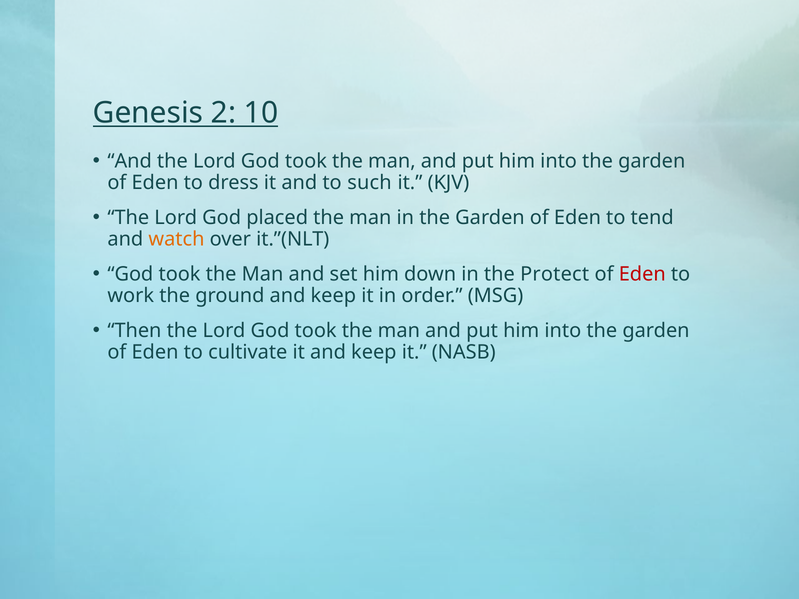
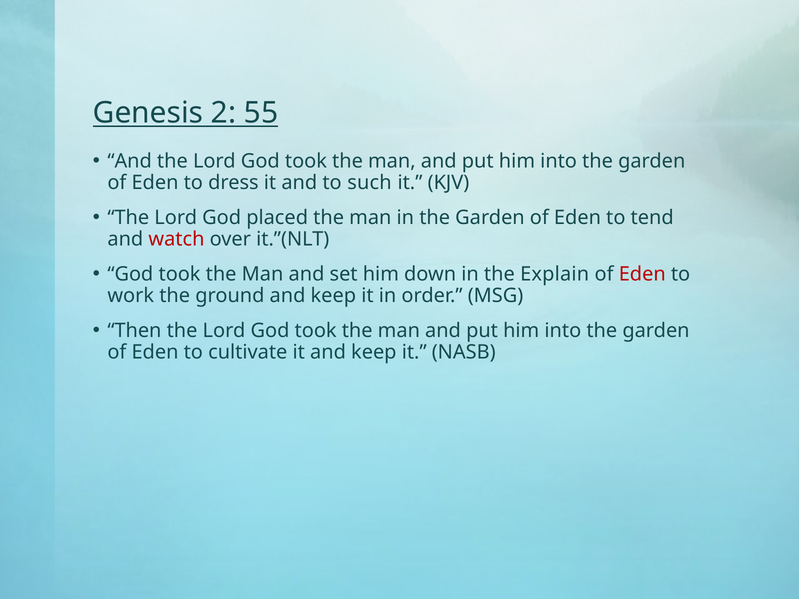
10: 10 -> 55
watch colour: orange -> red
Protect: Protect -> Explain
